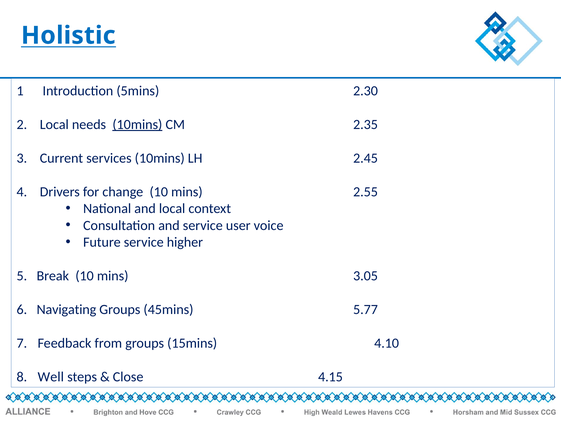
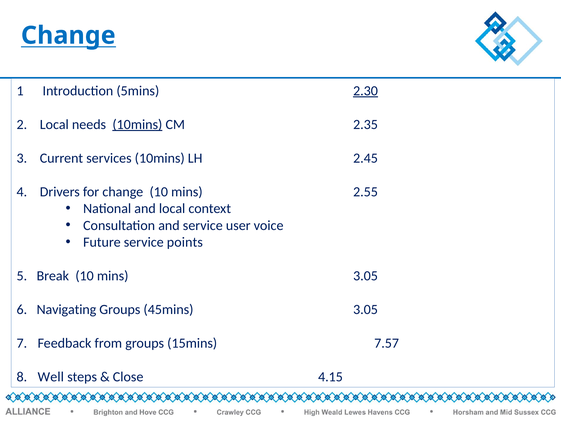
Holistic at (68, 35): Holistic -> Change
2.30 underline: none -> present
higher: higher -> points
45mins 5.77: 5.77 -> 3.05
4.10: 4.10 -> 7.57
